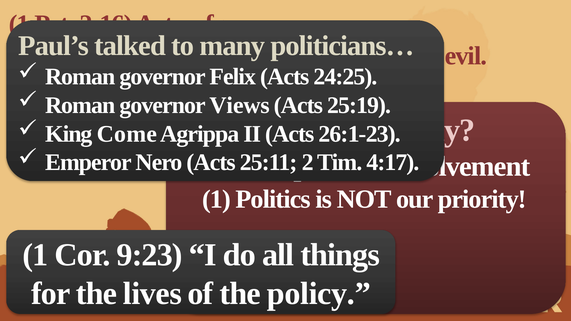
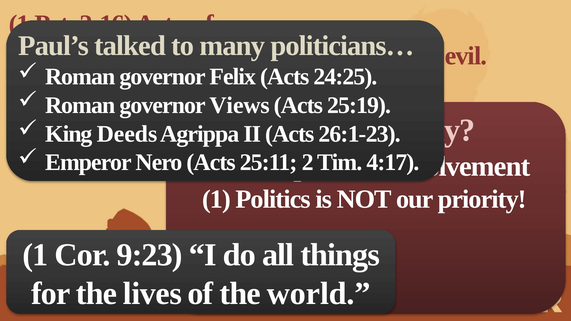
Come: Come -> Deeds
policy: policy -> world
